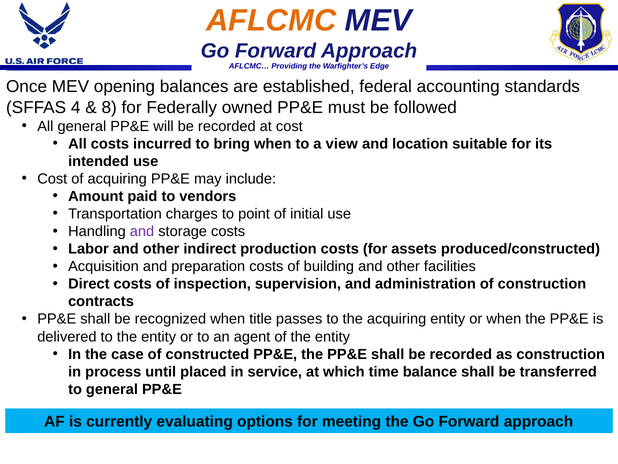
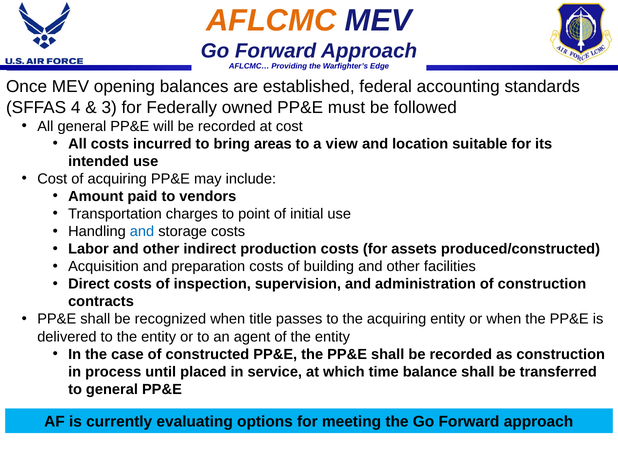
8: 8 -> 3
bring when: when -> areas
and at (142, 231) colour: purple -> blue
